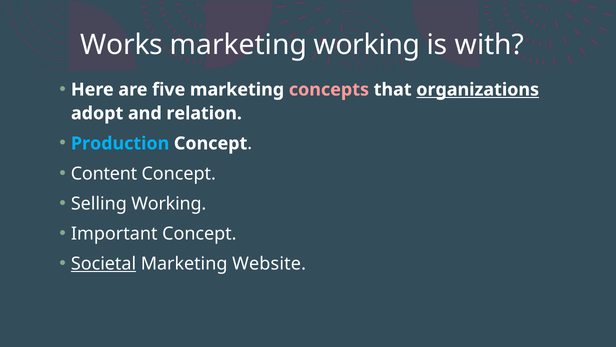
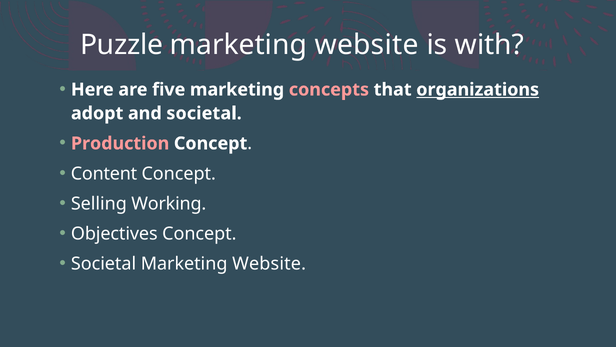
Works: Works -> Puzzle
working at (367, 45): working -> website
and relation: relation -> societal
Production colour: light blue -> pink
Important: Important -> Objectives
Societal at (104, 264) underline: present -> none
